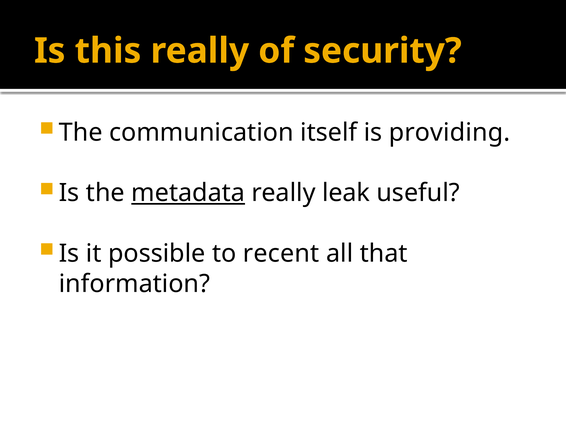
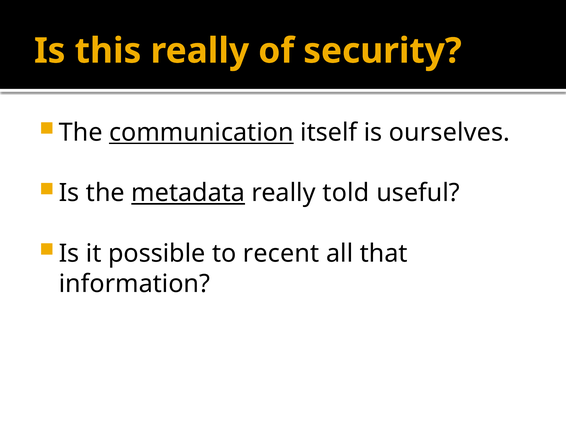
communication underline: none -> present
providing: providing -> ourselves
leak: leak -> told
